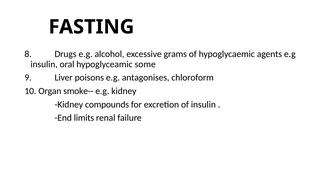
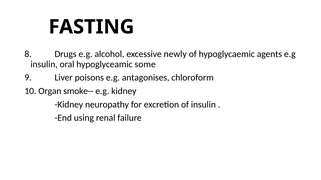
grams: grams -> newly
compounds: compounds -> neuropathy
limits: limits -> using
